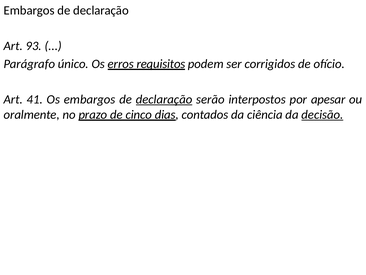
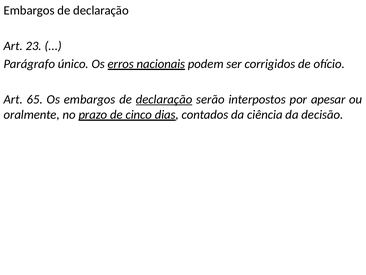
93: 93 -> 23
requisitos: requisitos -> nacionais
41: 41 -> 65
decisão underline: present -> none
